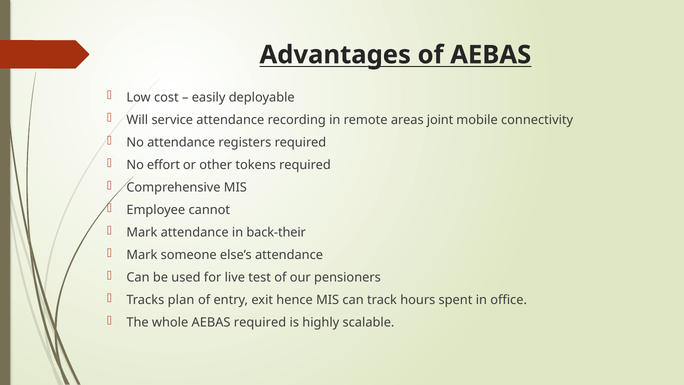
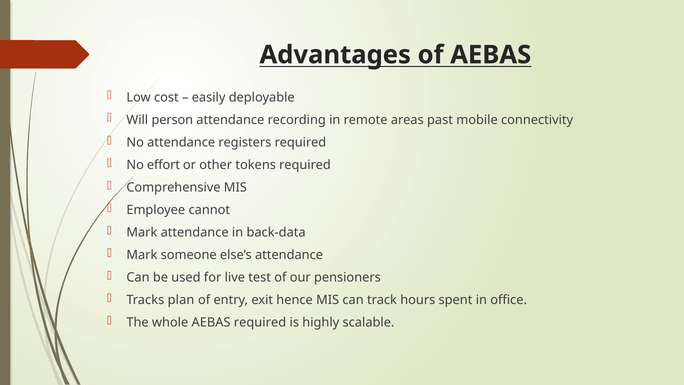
service: service -> person
joint: joint -> past
back-their: back-their -> back-data
